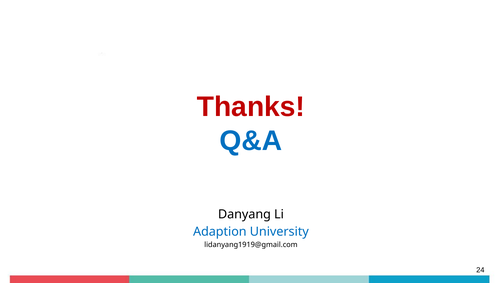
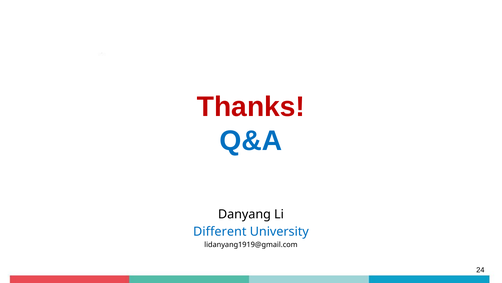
Adaption: Adaption -> Different
